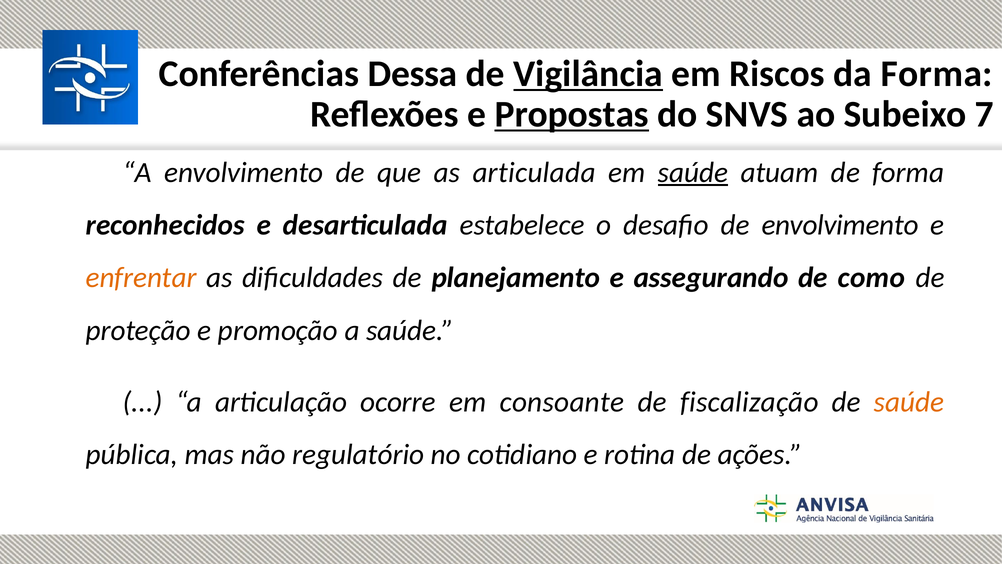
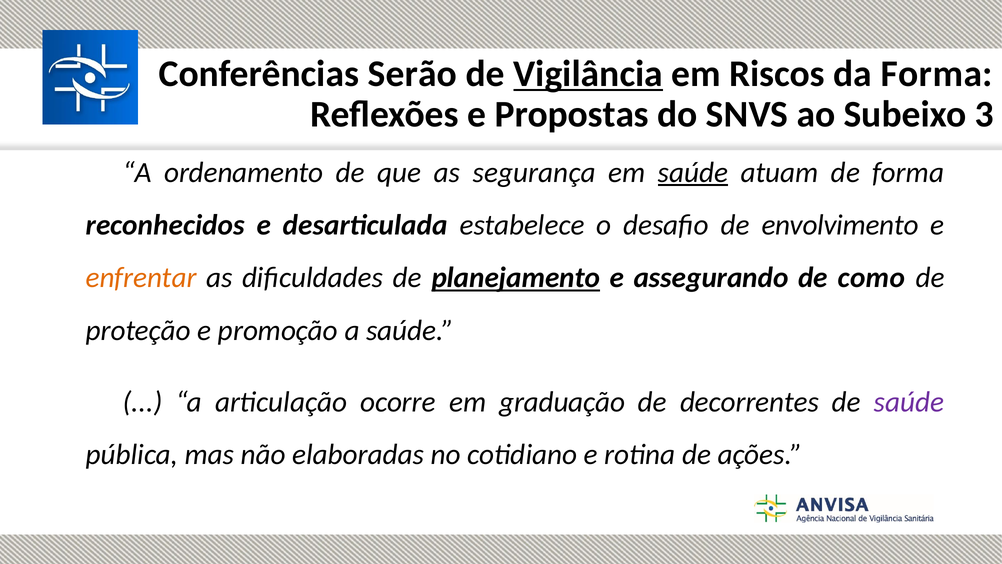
Dessa: Dessa -> Serão
Propostas underline: present -> none
7: 7 -> 3
A envolvimento: envolvimento -> ordenamento
articulada: articulada -> segurança
planejamento underline: none -> present
consoante: consoante -> graduação
fiscalização: fiscalização -> decorrentes
saúde at (909, 402) colour: orange -> purple
regulatório: regulatório -> elaboradas
